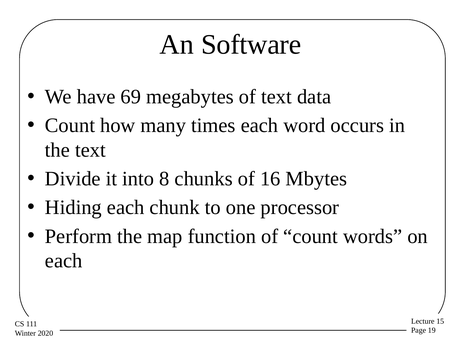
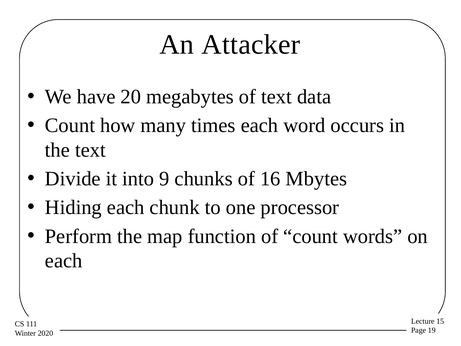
Software: Software -> Attacker
69: 69 -> 20
8: 8 -> 9
